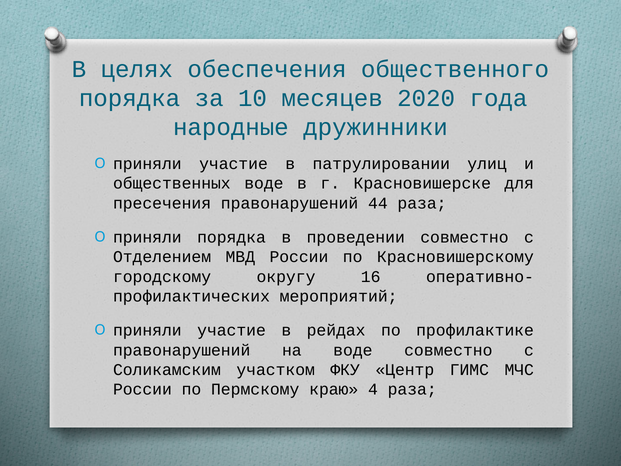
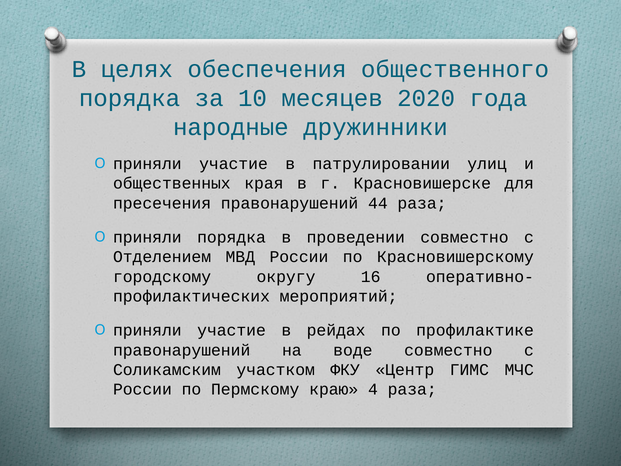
общественных воде: воде -> края
